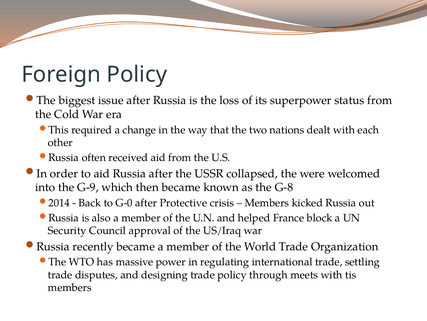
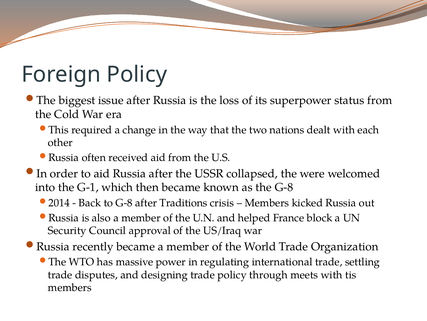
G-9: G-9 -> G-1
to G-0: G-0 -> G-8
Protective: Protective -> Traditions
